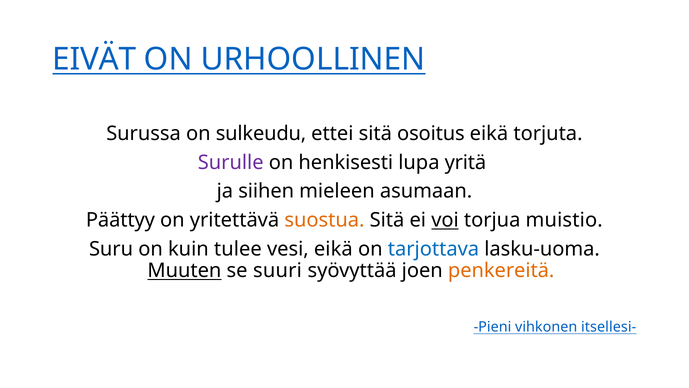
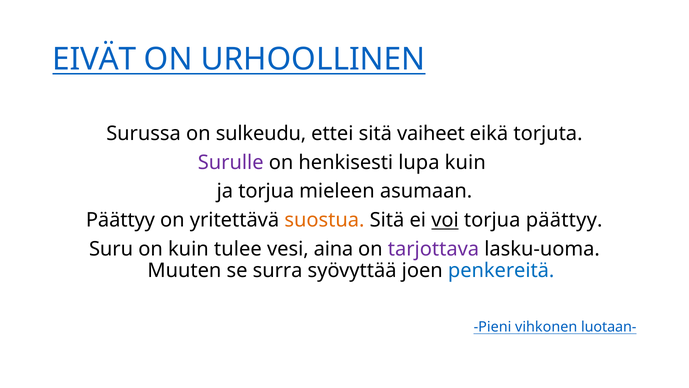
osoitus: osoitus -> vaiheet
lupa yritä: yritä -> kuin
ja siihen: siihen -> torjua
torjua muistio: muistio -> päättyy
vesi eikä: eikä -> aina
tarjottava colour: blue -> purple
Muuten underline: present -> none
suuri: suuri -> surra
penkereitä colour: orange -> blue
itsellesi-: itsellesi- -> luotaan-
